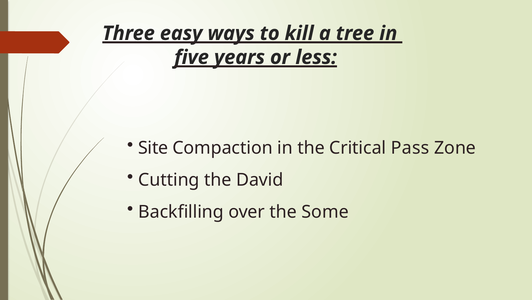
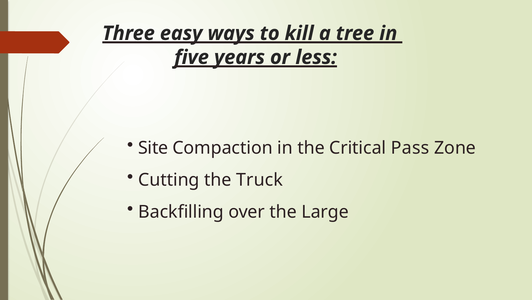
David: David -> Truck
Some: Some -> Large
